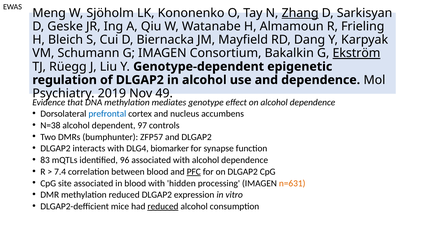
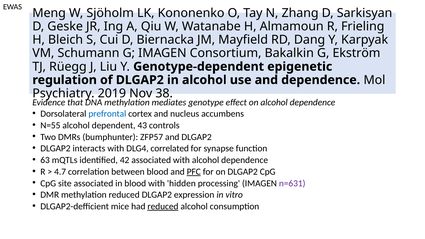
Zhang underline: present -> none
Ekström underline: present -> none
49: 49 -> 38
N=38: N=38 -> N=55
97: 97 -> 43
biomarker: biomarker -> correlated
83: 83 -> 63
96: 96 -> 42
7.4: 7.4 -> 4.7
n=631 colour: orange -> purple
